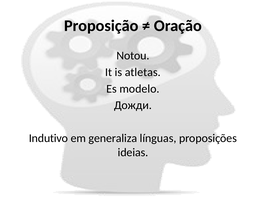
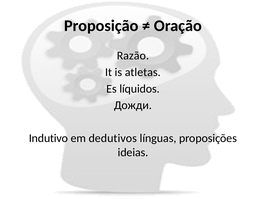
Notou: Notou -> Razão
modelo: modelo -> líquidos
generaliza: generaliza -> dedutivos
